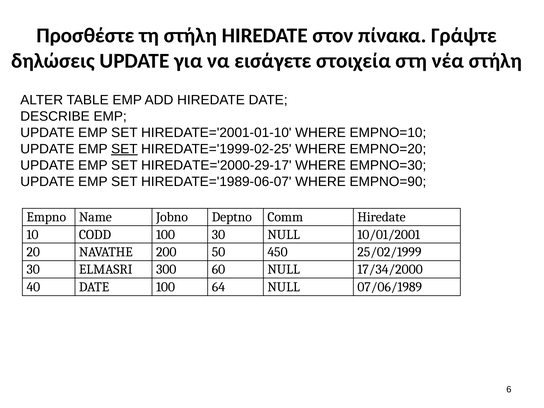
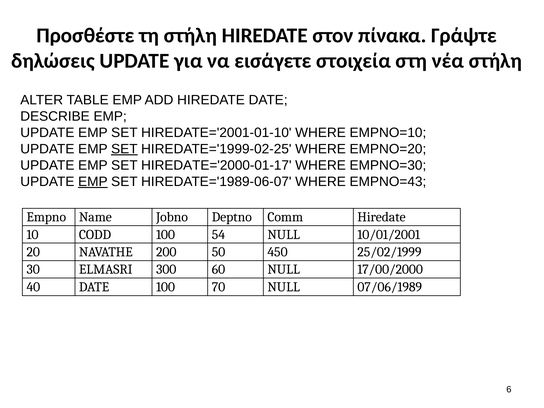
HIREDATE='2000-29-17: HIREDATE='2000-29-17 -> HIREDATE='2000-01-17
EMP at (93, 182) underline: none -> present
EMPNO=90: EMPNO=90 -> EMPNO=43
100 30: 30 -> 54
17/34/2000: 17/34/2000 -> 17/00/2000
64: 64 -> 70
